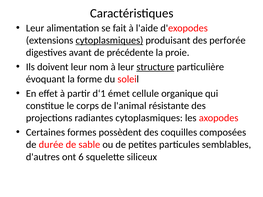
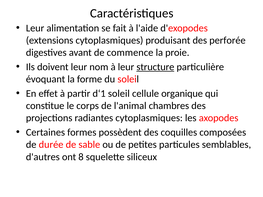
cytoplasmiques at (109, 40) underline: present -> none
précédente: précédente -> commence
d‘1 émet: émet -> soleil
résistante: résistante -> chambres
6: 6 -> 8
